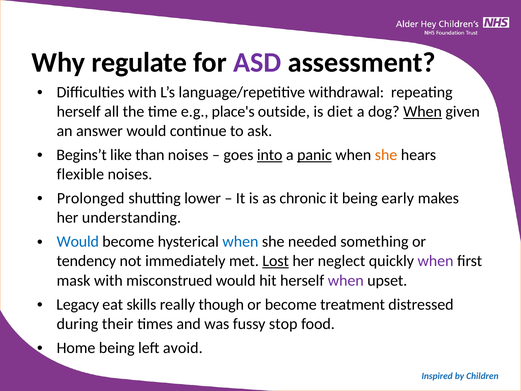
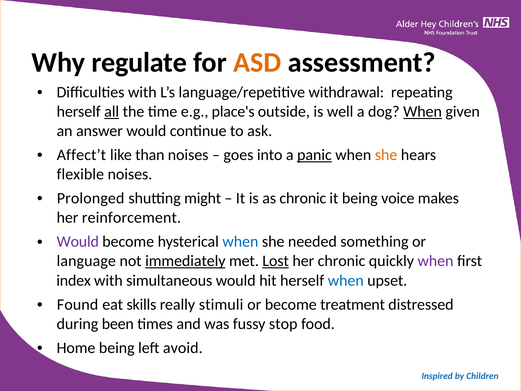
ASD colour: purple -> orange
all underline: none -> present
diet: diet -> well
Begins’t: Begins’t -> Affect’t
into underline: present -> none
lower: lower -> might
early: early -> voice
understanding: understanding -> reinforcement
Would at (78, 242) colour: blue -> purple
tendency: tendency -> language
immediately underline: none -> present
her neglect: neglect -> chronic
mask: mask -> index
misconstrued: misconstrued -> simultaneous
when at (346, 280) colour: purple -> blue
Legacy: Legacy -> Found
though: though -> stimuli
their: their -> been
